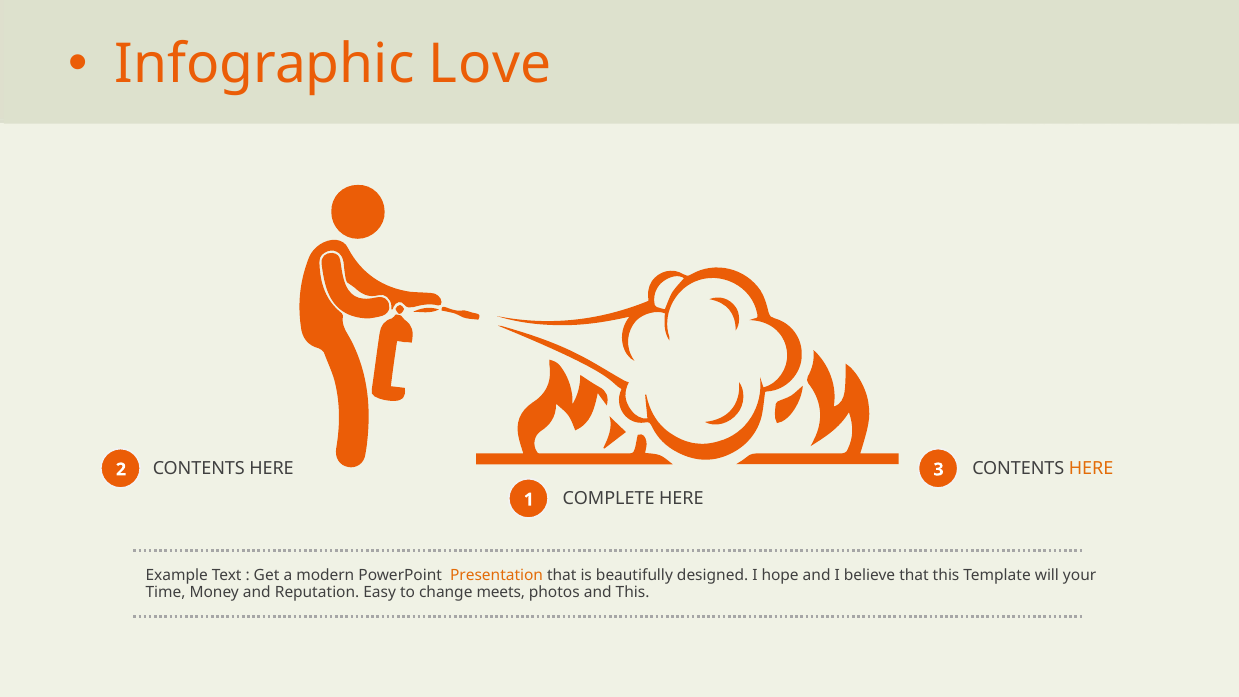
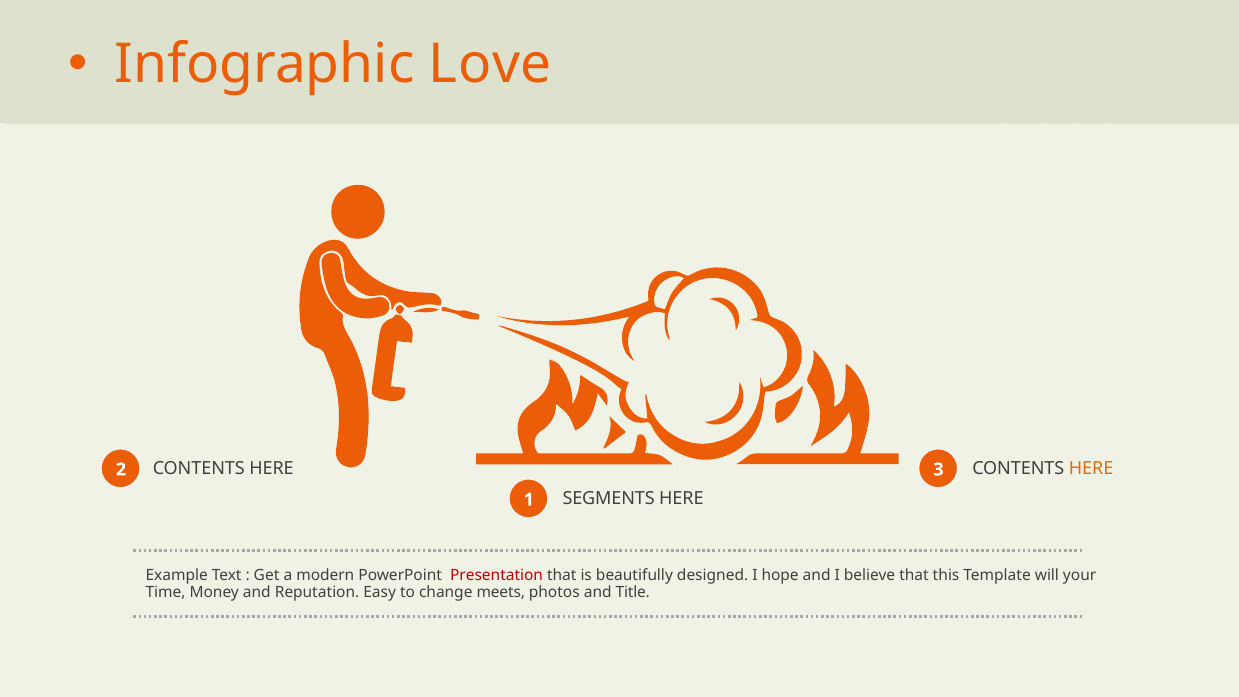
COMPLETE: COMPLETE -> SEGMENTS
Presentation colour: orange -> red
and This: This -> Title
